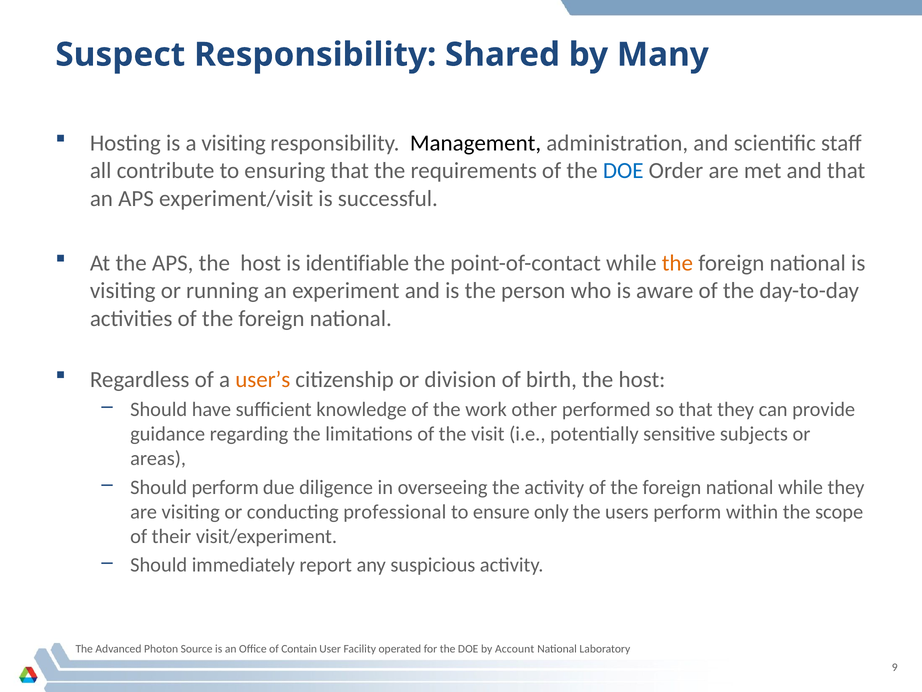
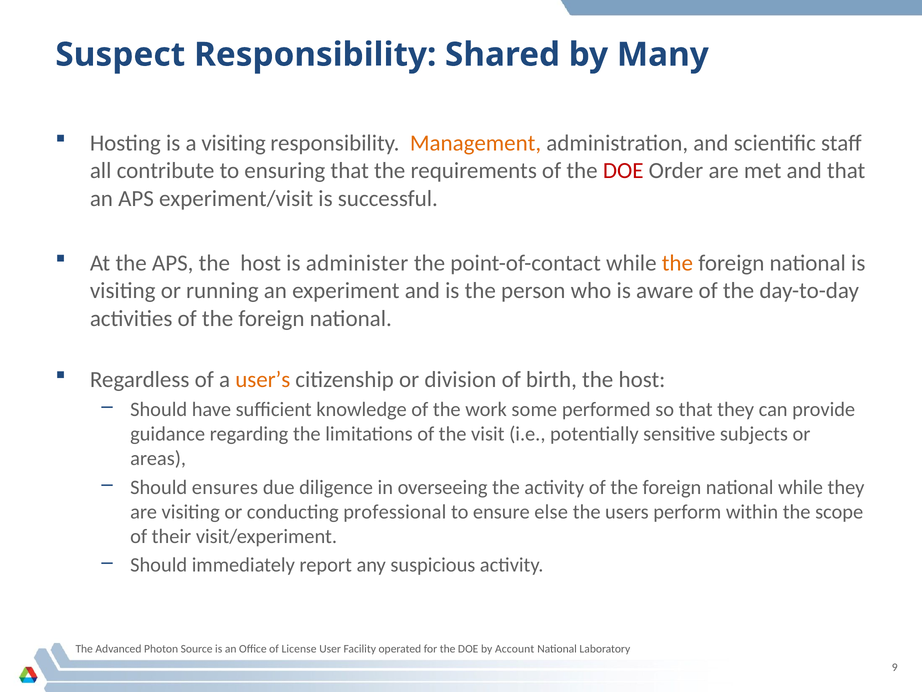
Management colour: black -> orange
DOE at (623, 171) colour: blue -> red
identifiable: identifiable -> administer
other: other -> some
Should perform: perform -> ensures
only: only -> else
Contain: Contain -> License
